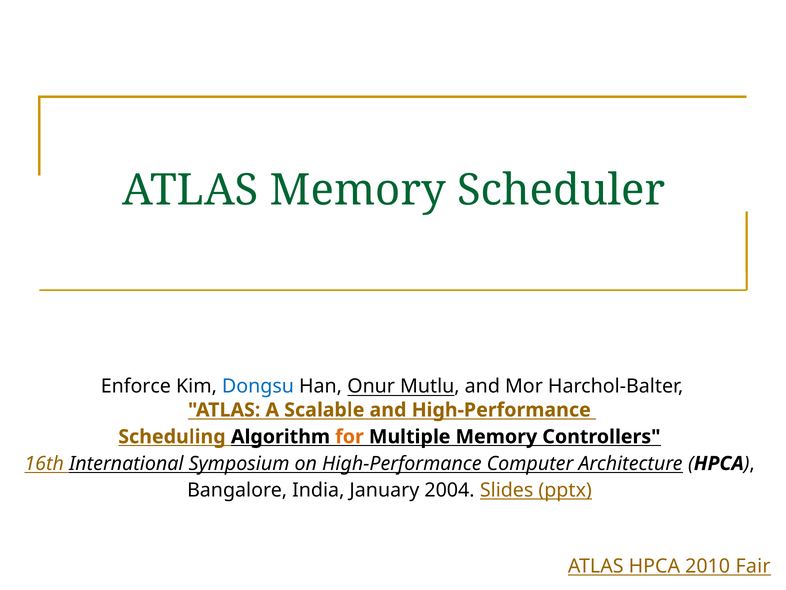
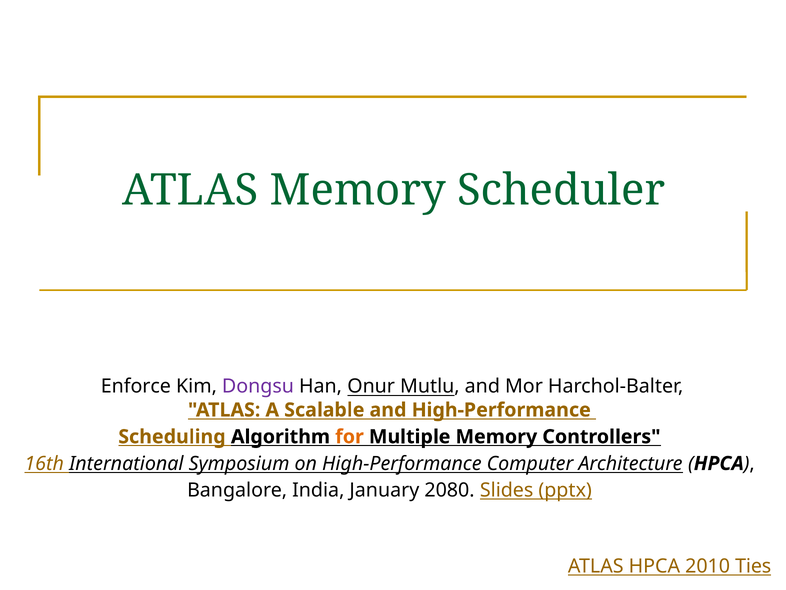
Dongsu colour: blue -> purple
2004: 2004 -> 2080
Fair: Fair -> Ties
